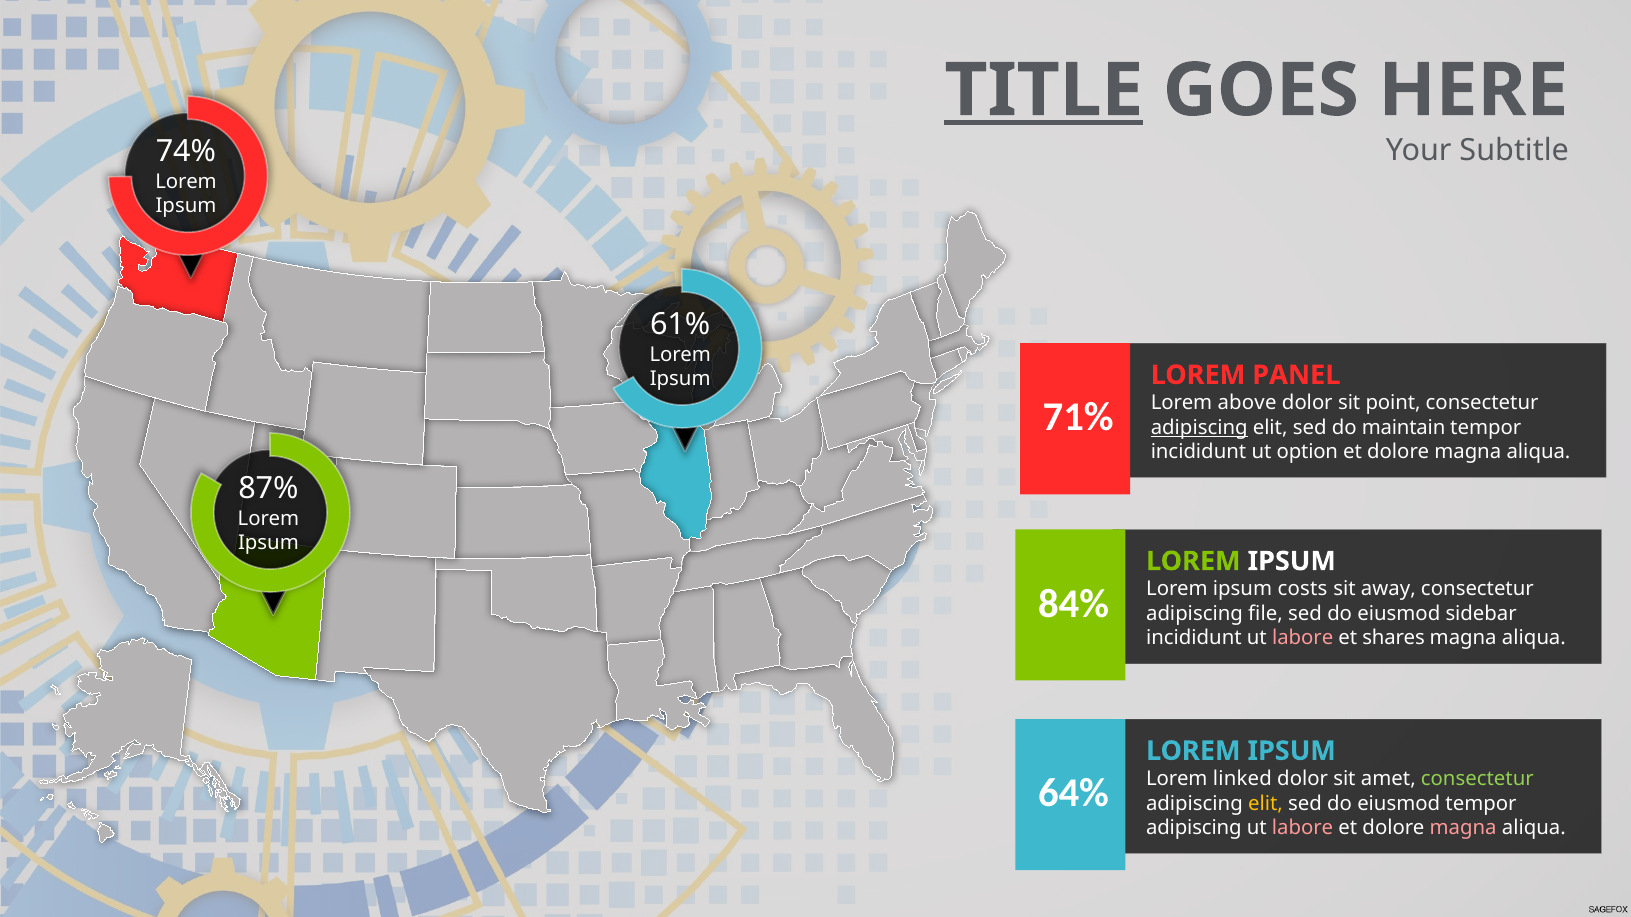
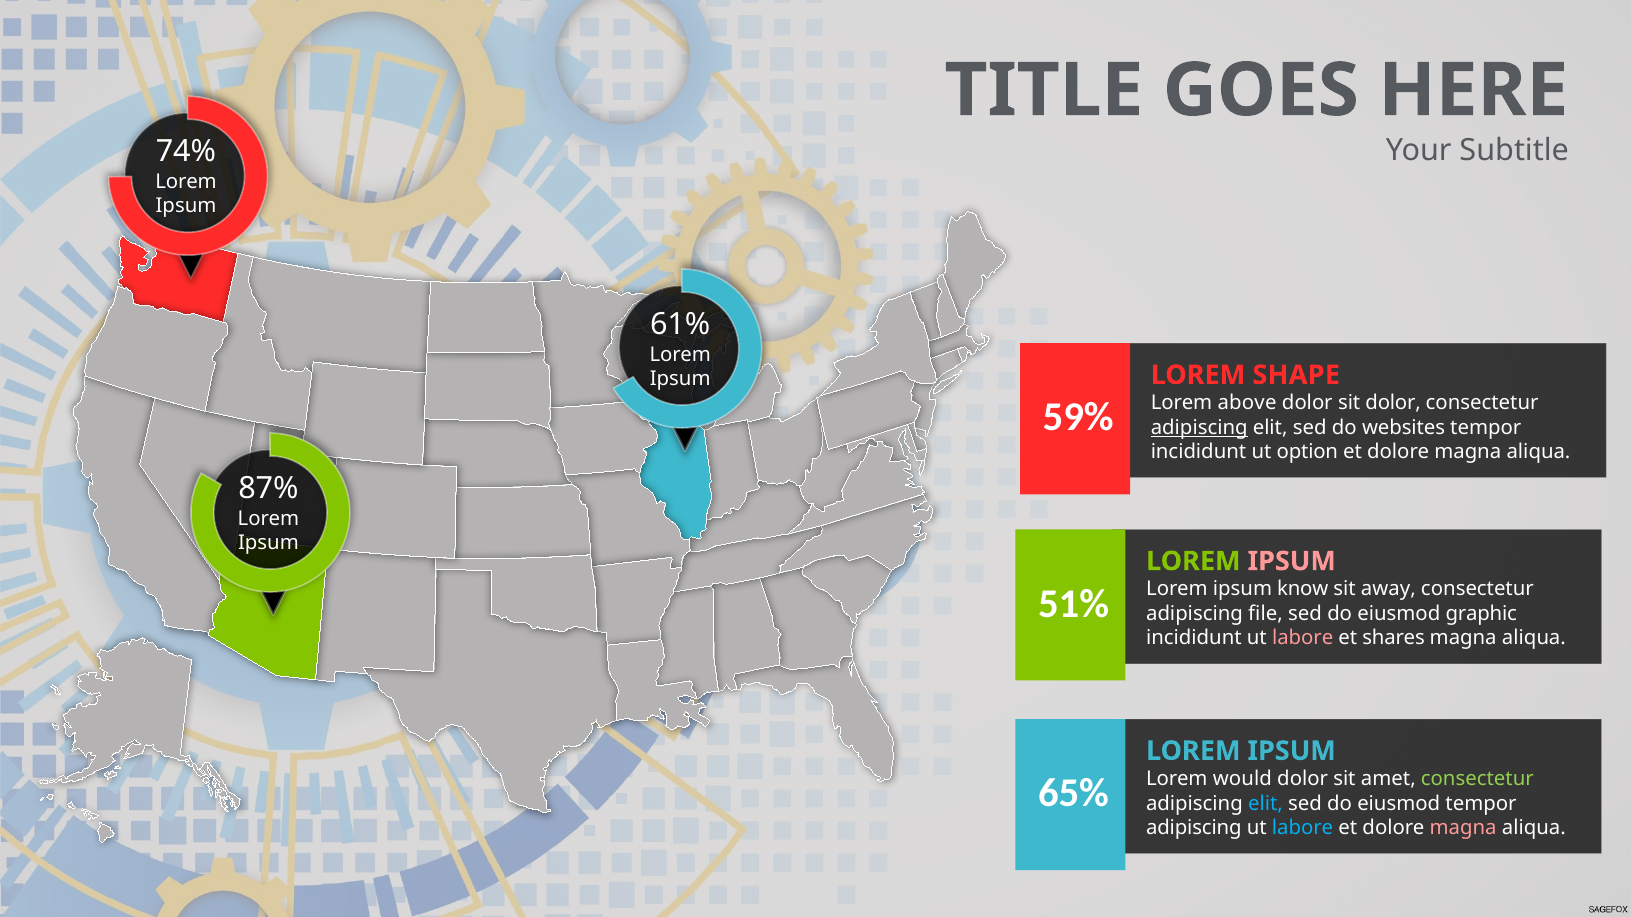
TITLE underline: present -> none
PANEL: PANEL -> SHAPE
sit point: point -> dolor
71%: 71% -> 59%
maintain: maintain -> websites
IPSUM at (1292, 561) colour: white -> pink
costs: costs -> know
84%: 84% -> 51%
sidebar: sidebar -> graphic
linked: linked -> would
64%: 64% -> 65%
elit at (1265, 804) colour: yellow -> light blue
labore at (1303, 828) colour: pink -> light blue
